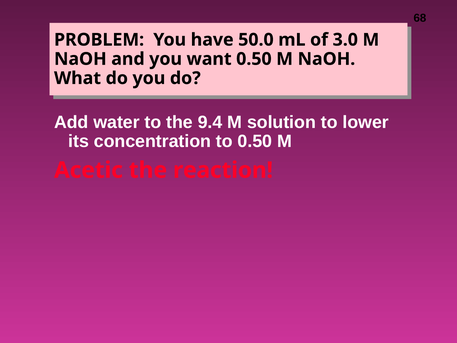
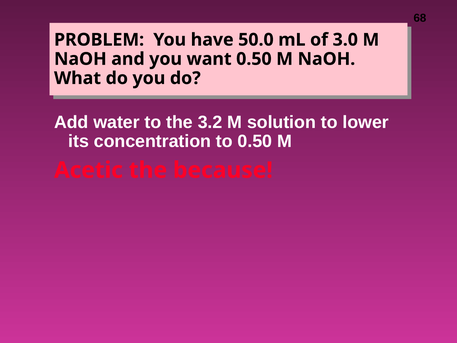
9.4: 9.4 -> 3.2
reaction: reaction -> because
